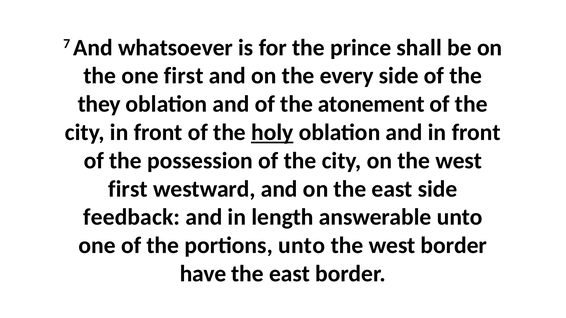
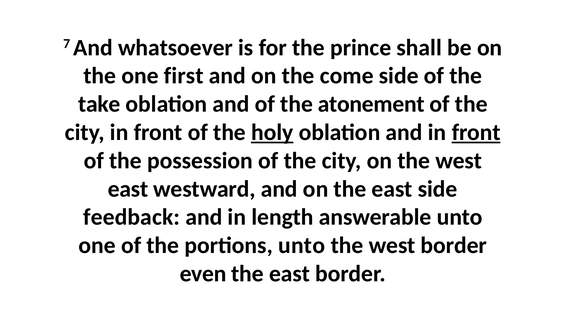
every: every -> come
they: they -> take
front at (476, 133) underline: none -> present
first at (128, 189): first -> east
have: have -> even
